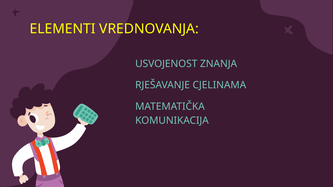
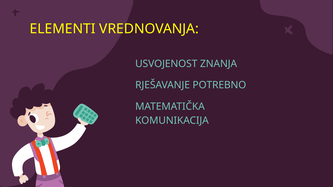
CJELINAMA: CJELINAMA -> POTREBNO
